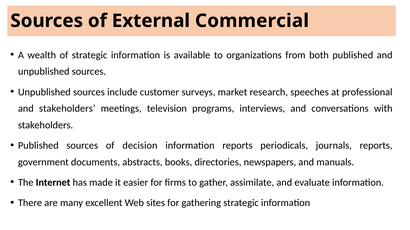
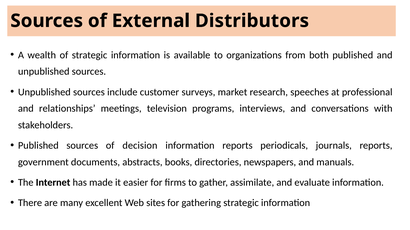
Commercial: Commercial -> Distributors
and stakeholders: stakeholders -> relationships
